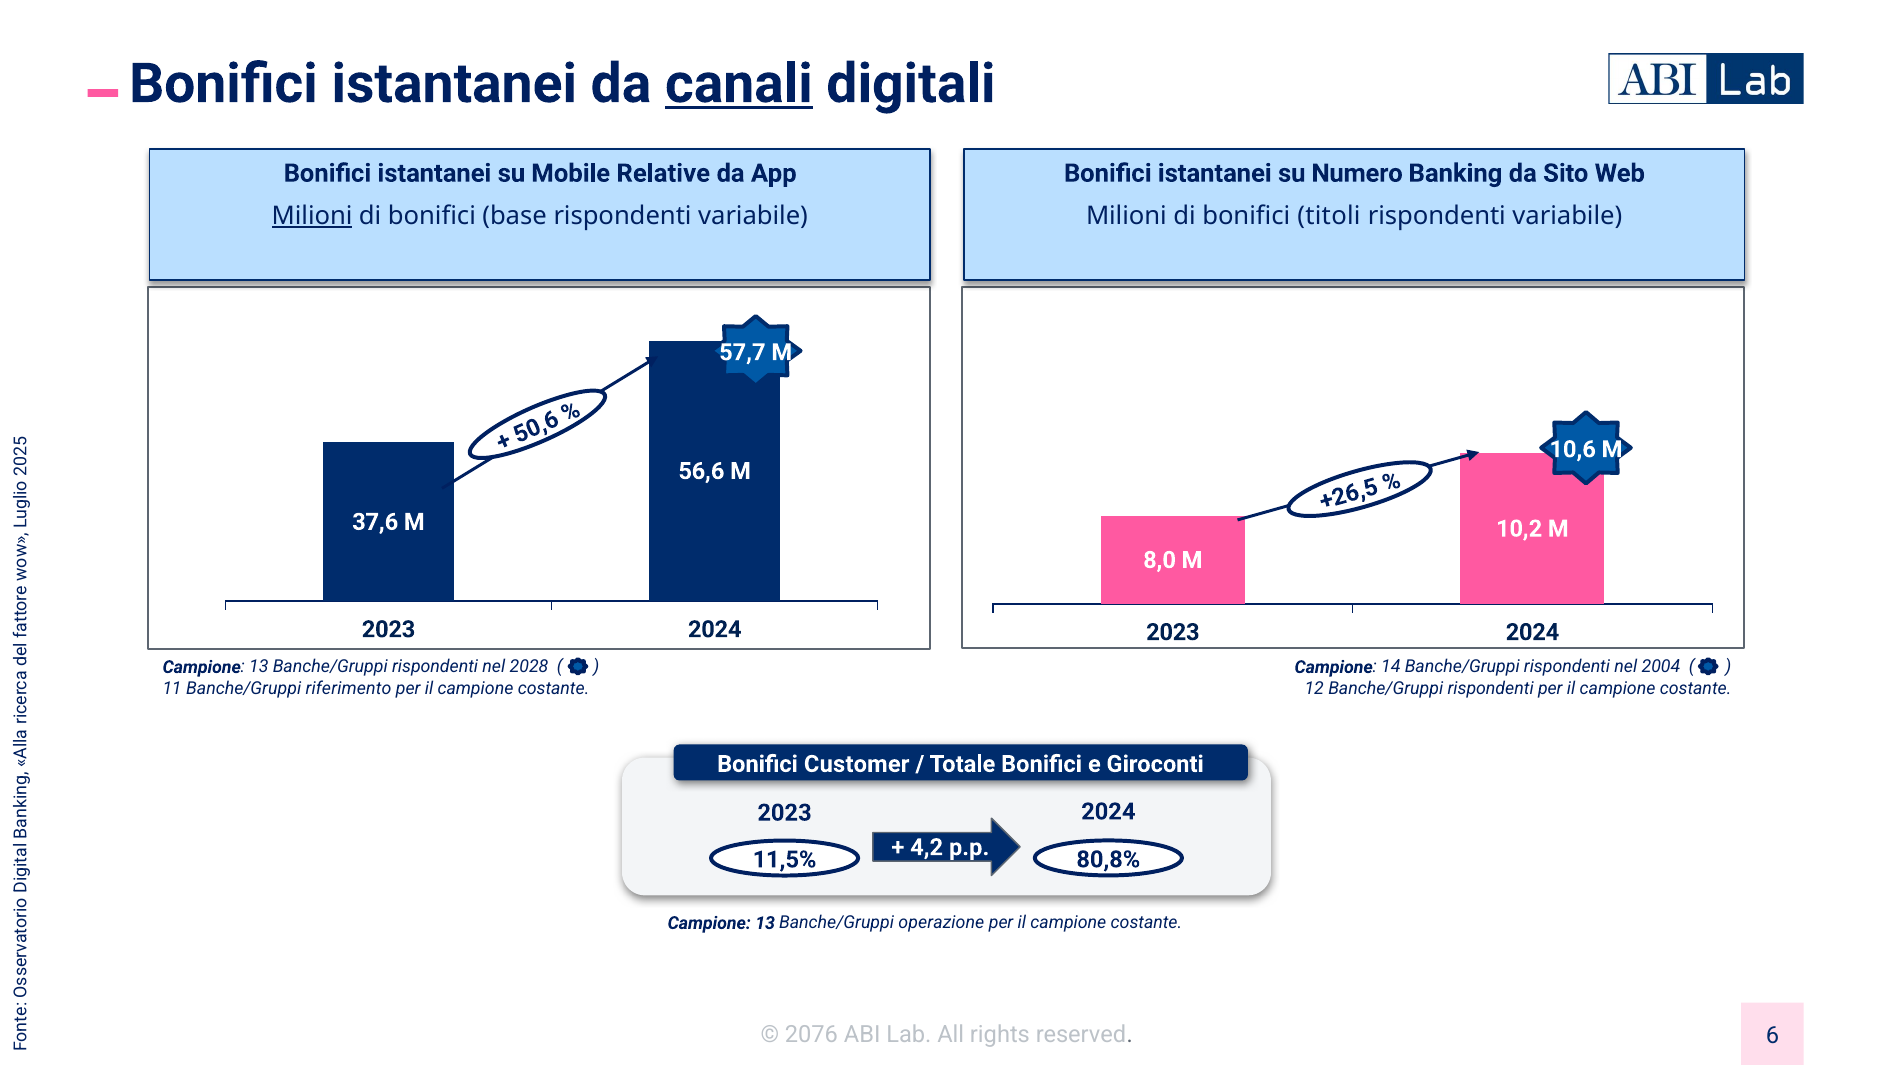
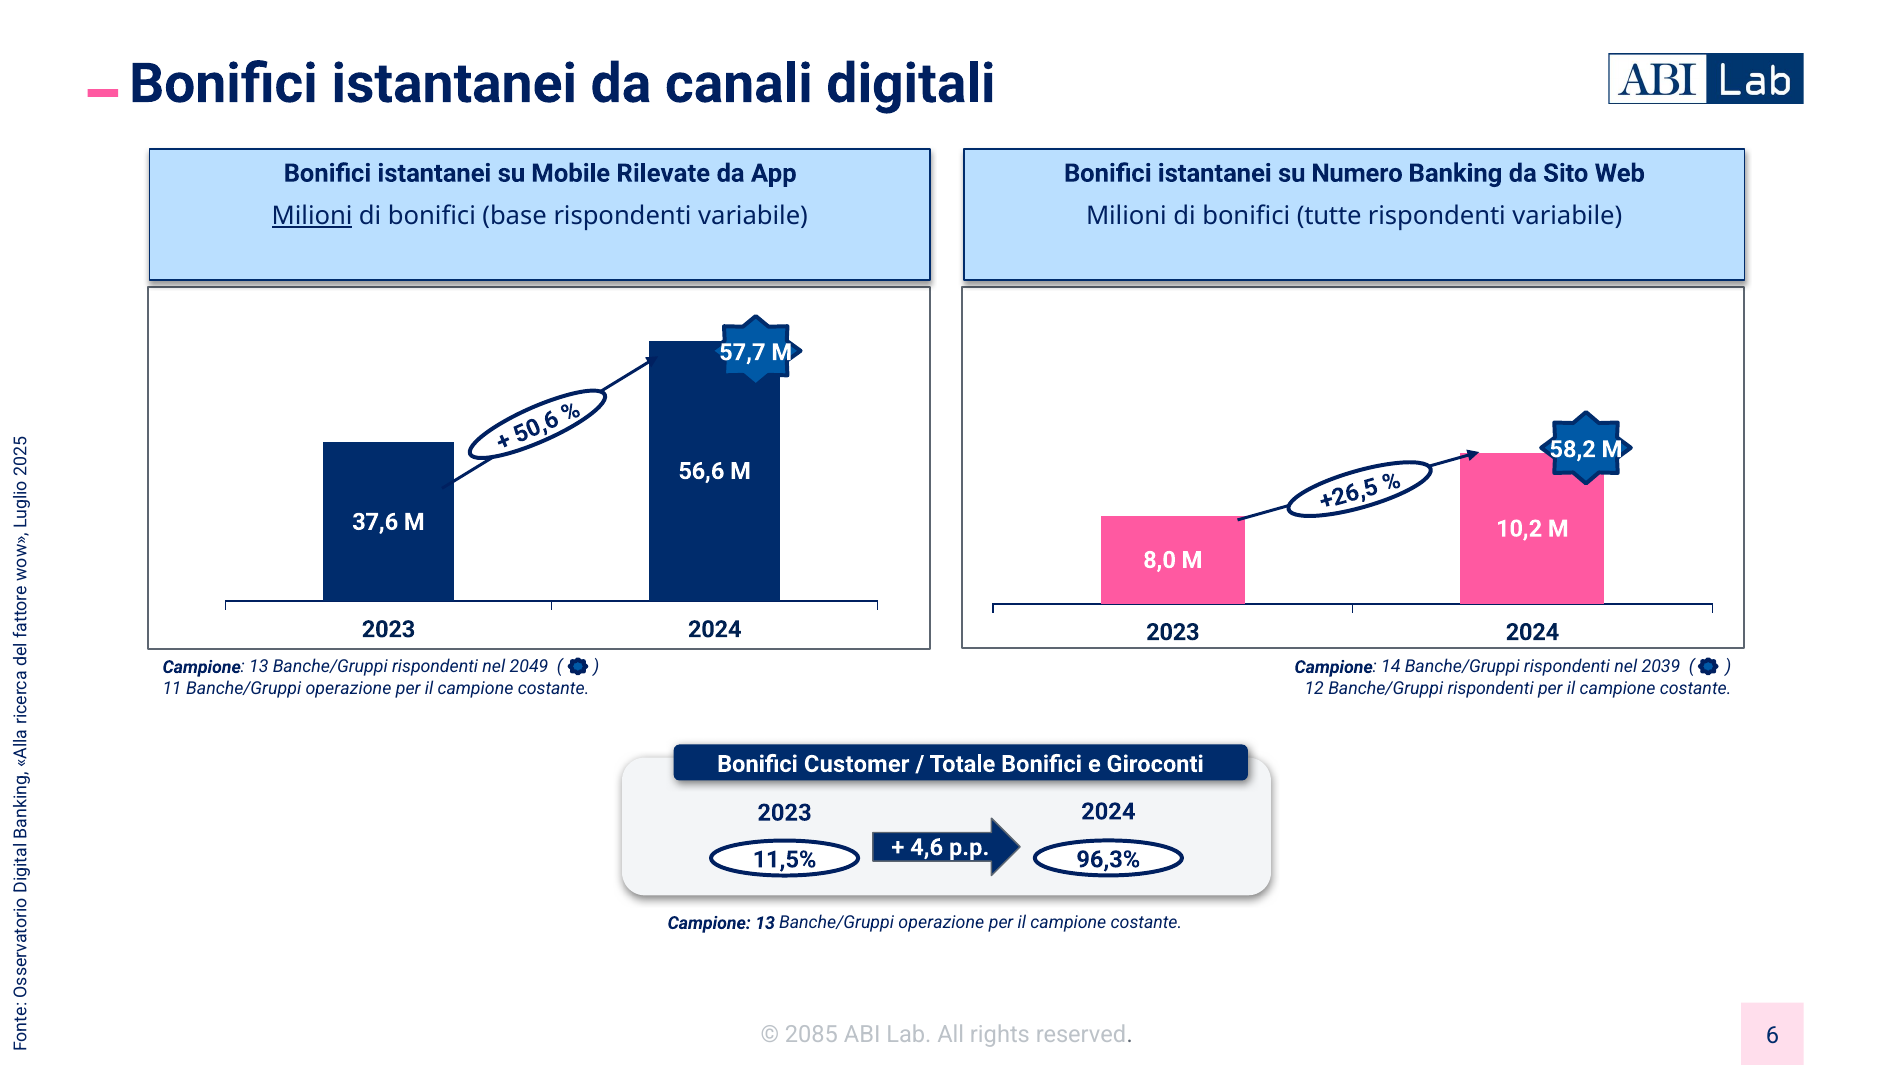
canali underline: present -> none
Relative: Relative -> Rilevate
titoli: titoli -> tutte
10,6: 10,6 -> 58,2
2028: 2028 -> 2049
2004: 2004 -> 2039
11 Banche/Gruppi riferimento: riferimento -> operazione
4,2: 4,2 -> 4,6
80,8%: 80,8% -> 96,3%
2076: 2076 -> 2085
